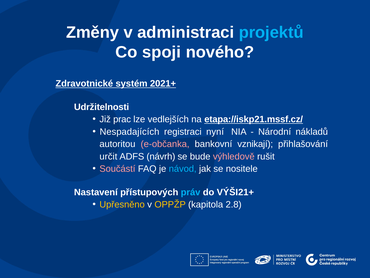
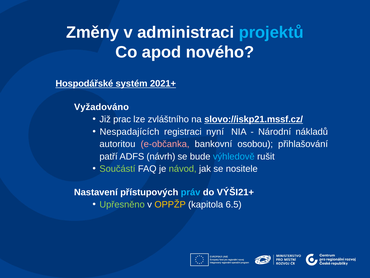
spoji: spoji -> apod
Zdravotnické: Zdravotnické -> Hospodářské
Udržitelnosti: Udržitelnosti -> Vyžadováno
vedlejších: vedlejších -> zvláštního
etapa://iskp21.mssf.cz/: etapa://iskp21.mssf.cz/ -> slovo://iskp21.mssf.cz/
vznikají: vznikají -> osobou
určit: určit -> patří
výhledově colour: pink -> light blue
Součástí colour: pink -> light green
návod colour: light blue -> light green
Upřesněno colour: yellow -> light green
2.8: 2.8 -> 6.5
